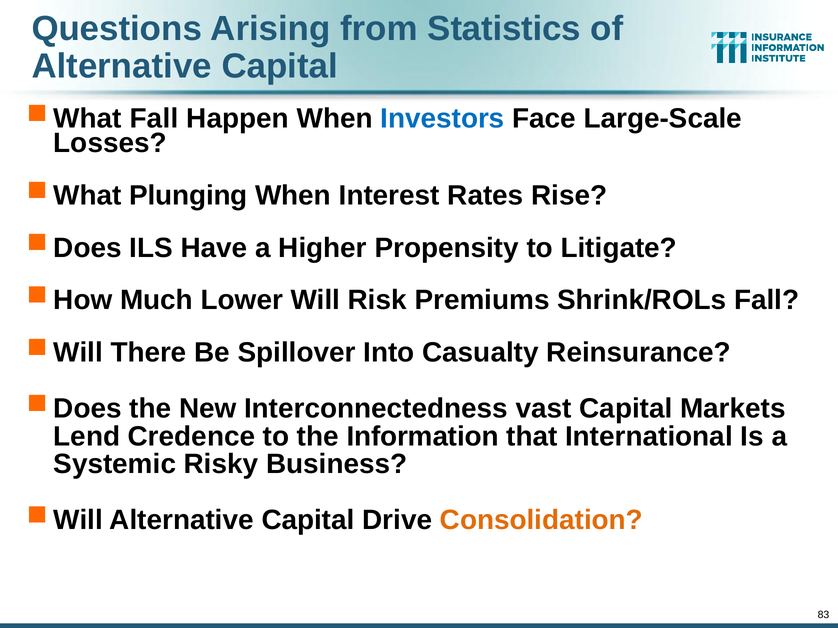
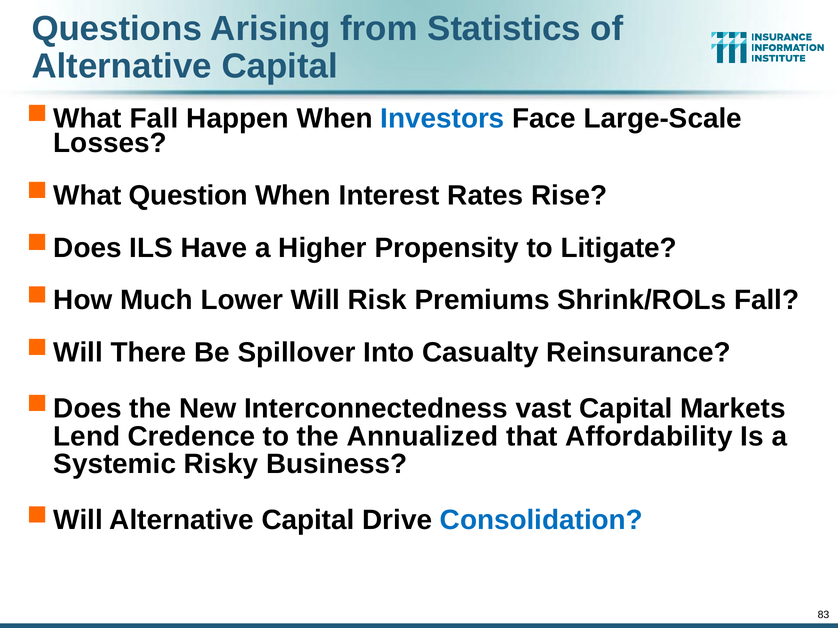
Plunging: Plunging -> Question
Information: Information -> Annualized
International: International -> Affordability
Consolidation colour: orange -> blue
